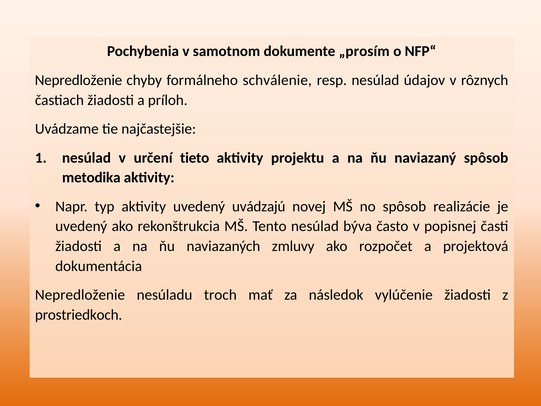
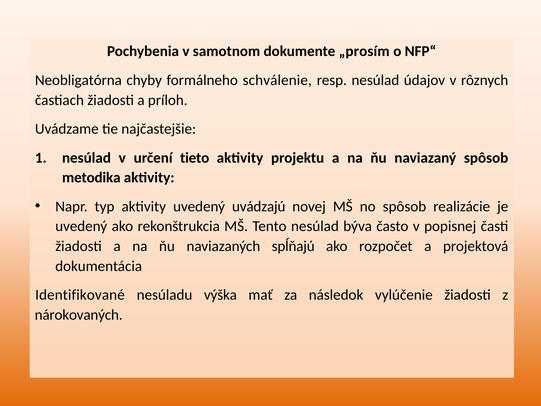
Nepredloženie at (78, 80): Nepredloženie -> Neobligatórna
zmluvy: zmluvy -> spĺňajú
Nepredloženie at (80, 295): Nepredloženie -> Identifikované
troch: troch -> výška
prostriedkoch: prostriedkoch -> nárokovaných
